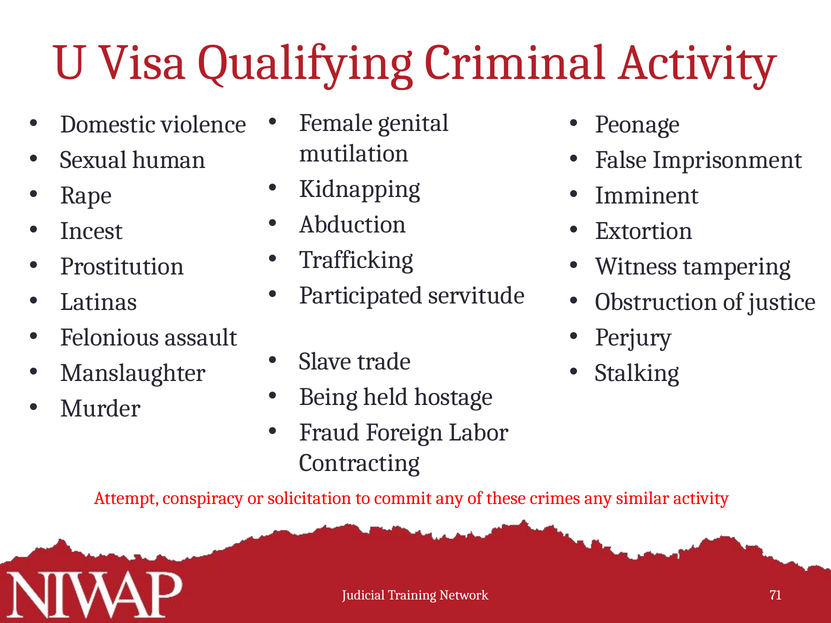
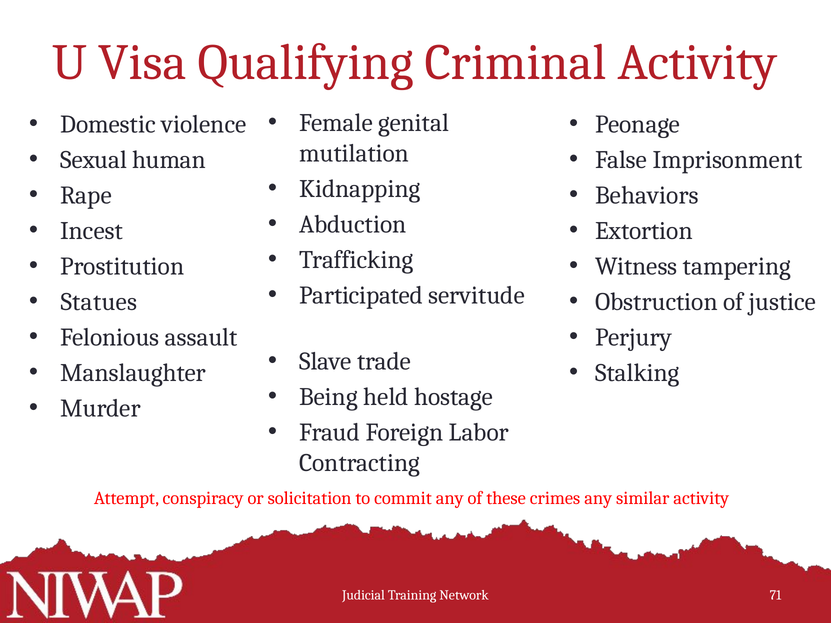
Imminent: Imminent -> Behaviors
Latinas: Latinas -> Statues
